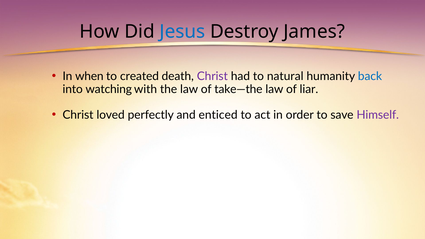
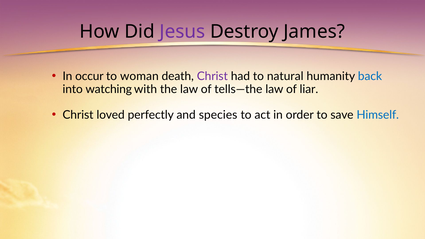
Jesus colour: blue -> purple
when: when -> occur
created: created -> woman
take—the: take—the -> tells—the
enticed: enticed -> species
Himself colour: purple -> blue
